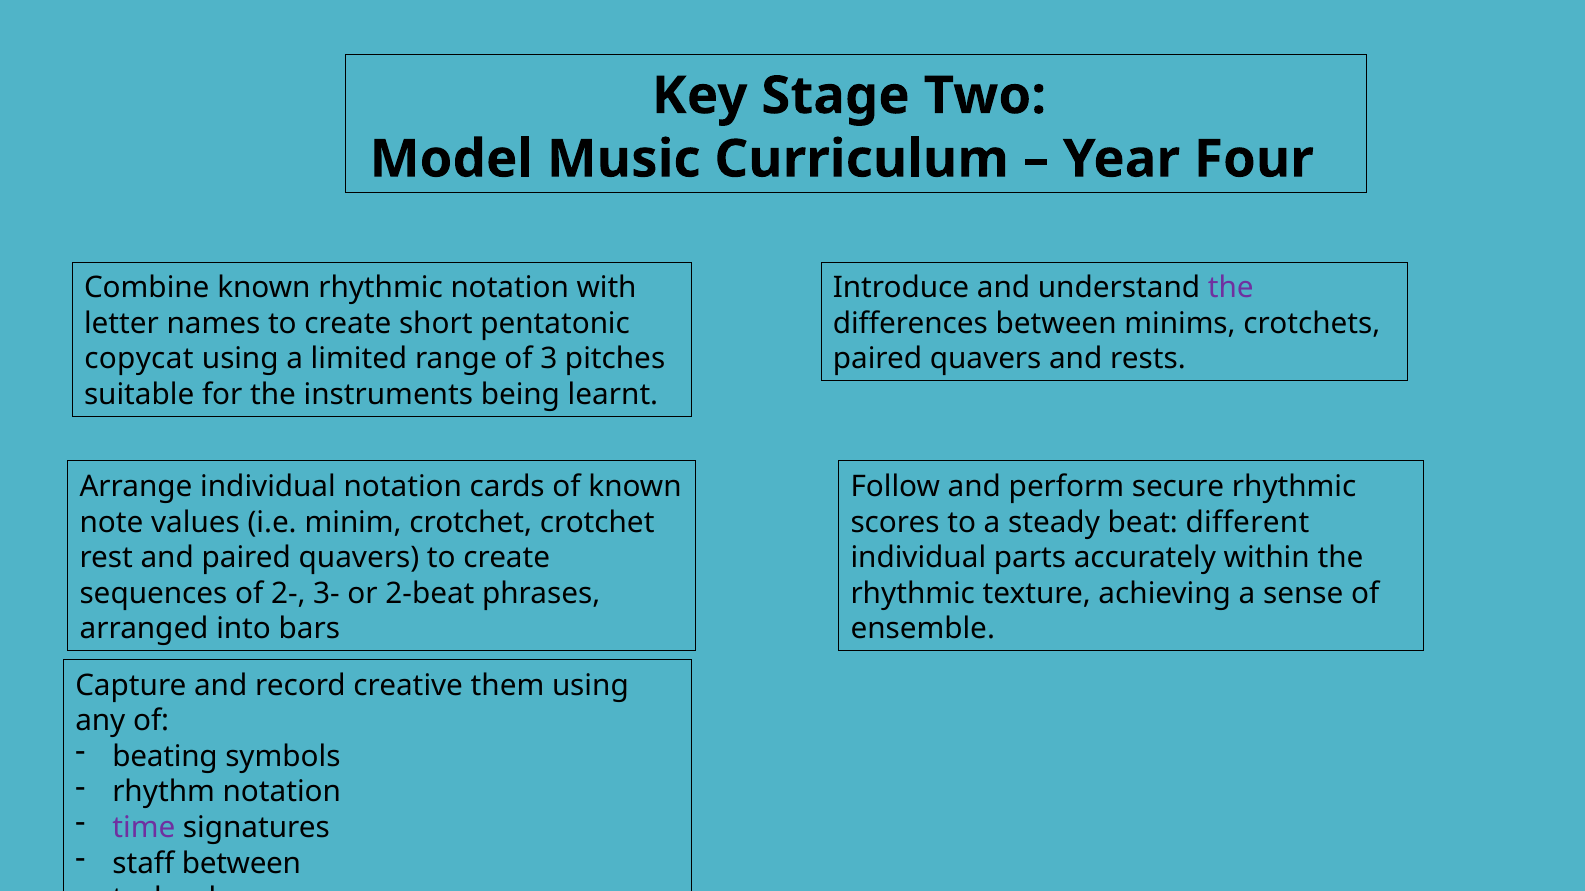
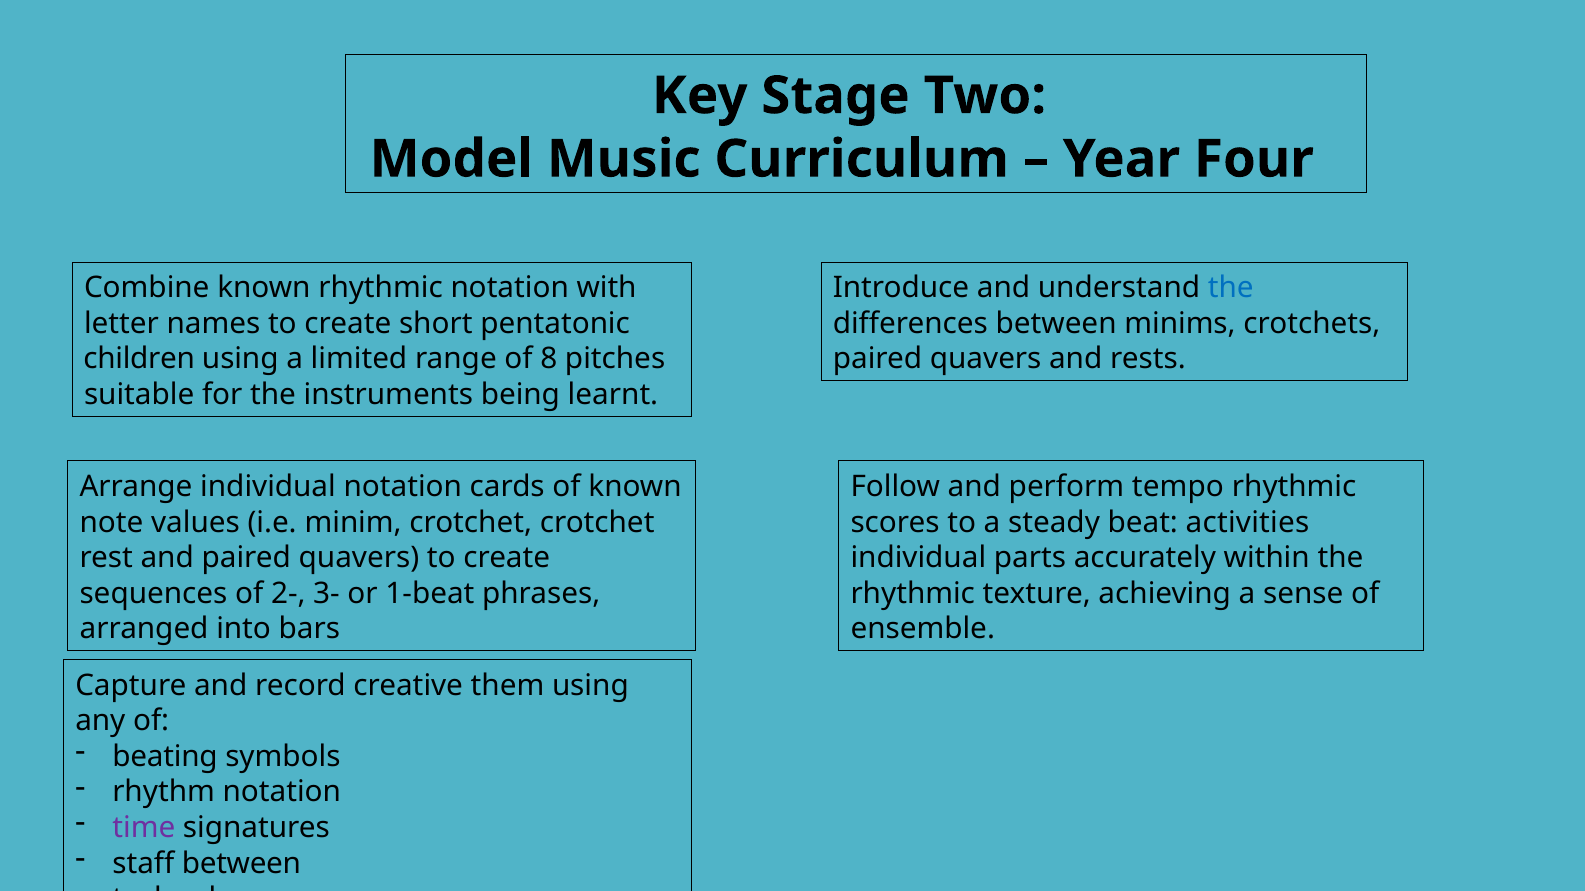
the at (1231, 288) colour: purple -> blue
copycat: copycat -> children
3: 3 -> 8
secure: secure -> tempo
different: different -> activities
2-beat: 2-beat -> 1-beat
